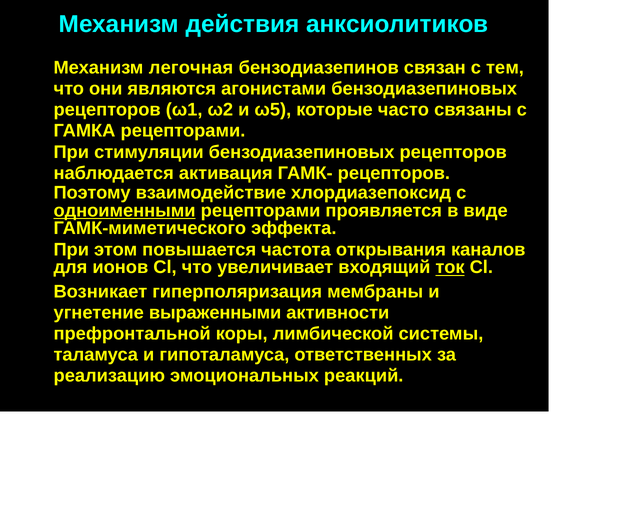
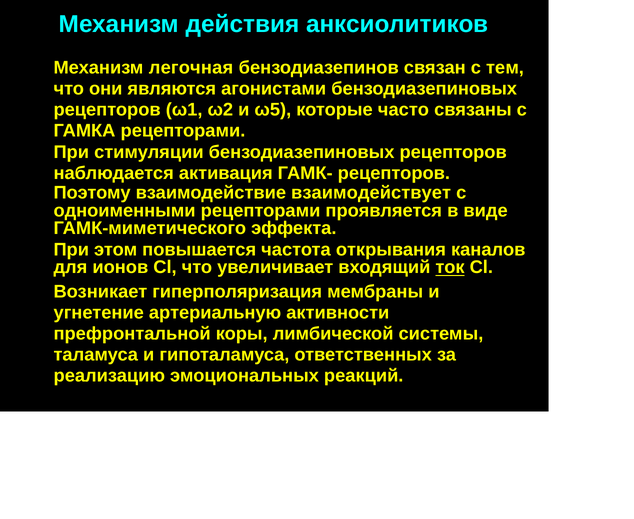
хлордиазепоксид: хлордиазепоксид -> взаимодействует
одноименными underline: present -> none
выраженными: выраженными -> артериальную
